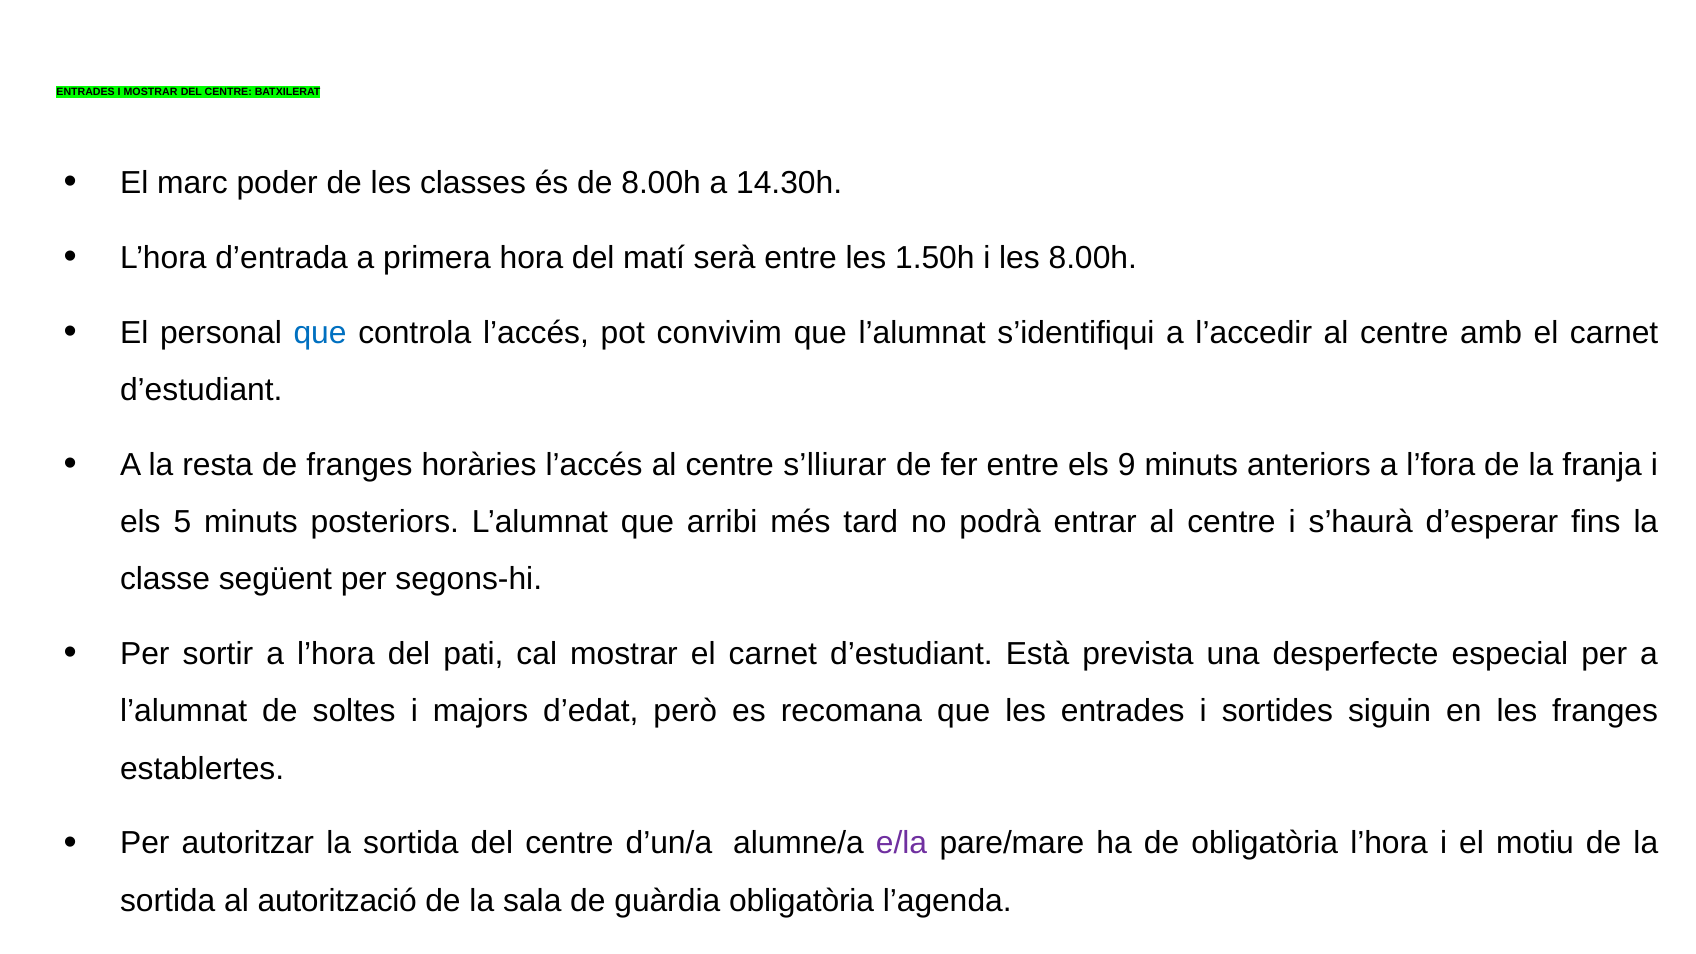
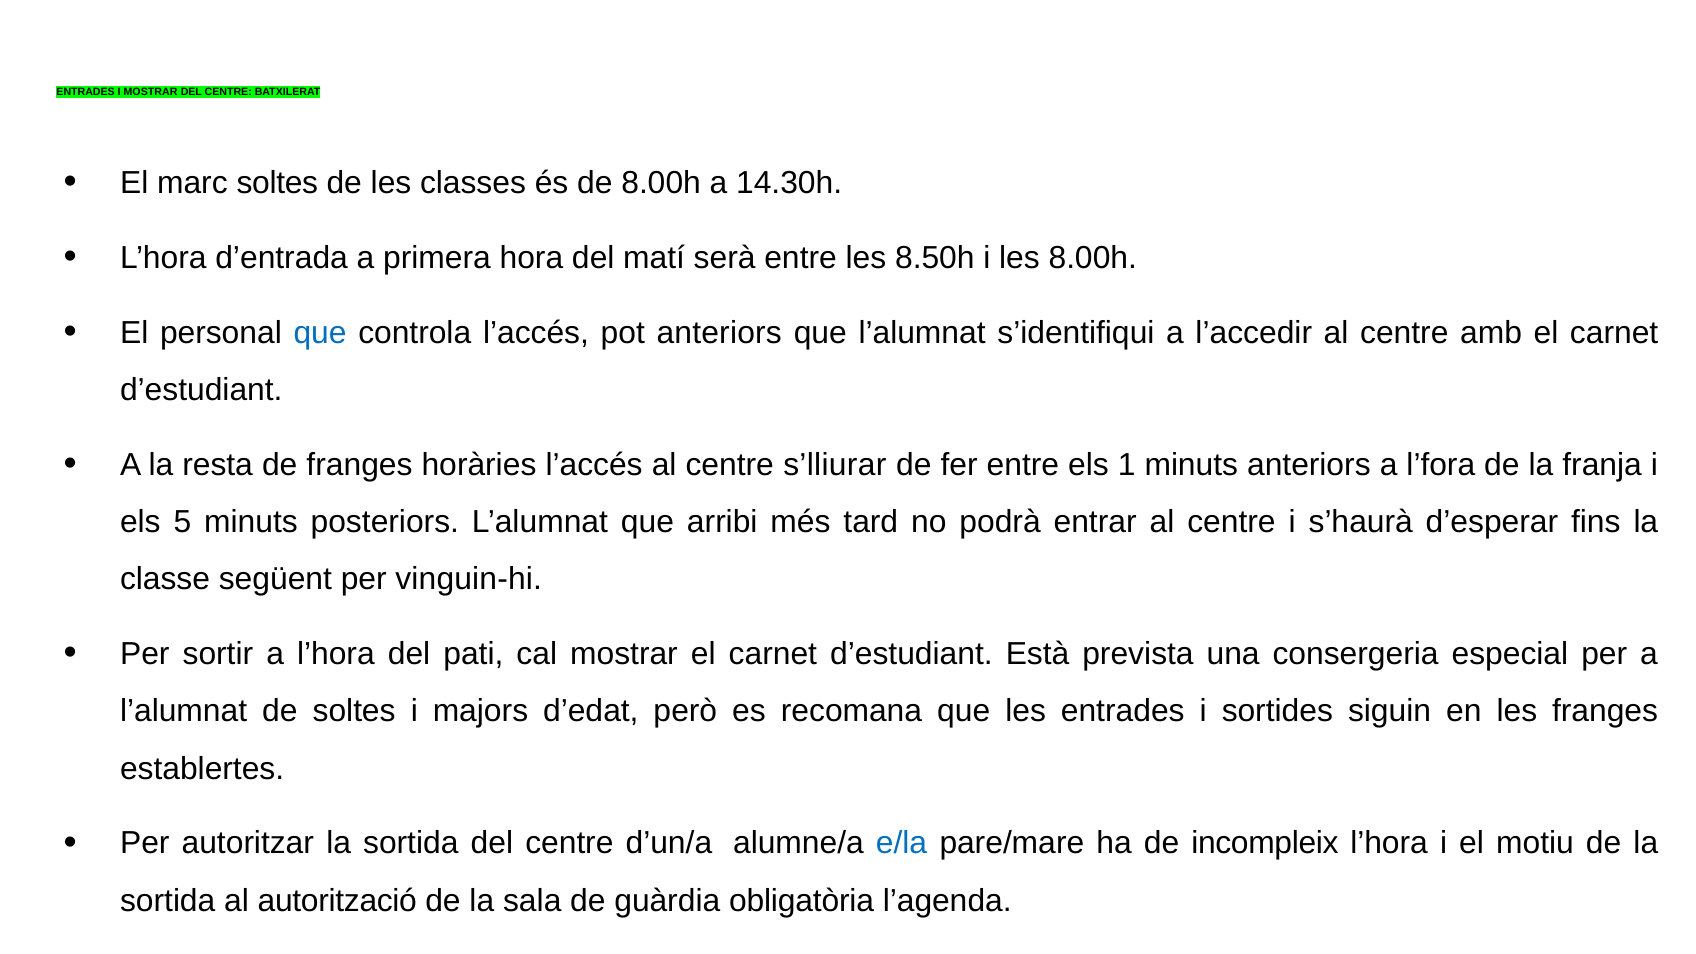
marc poder: poder -> soltes
1.50h: 1.50h -> 8.50h
pot convivim: convivim -> anteriors
9: 9 -> 1
segons-hi: segons-hi -> vinguin-hi
desperfecte: desperfecte -> consergeria
e/la colour: purple -> blue
de obligatòria: obligatòria -> incompleix
